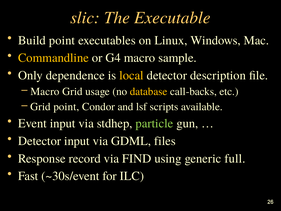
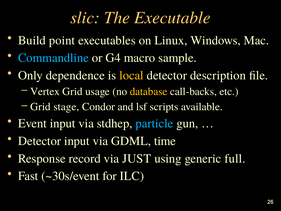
Commandline colour: yellow -> light blue
Macro at (45, 91): Macro -> Vertex
Grid point: point -> stage
particle colour: light green -> light blue
files: files -> time
FIND: FIND -> JUST
